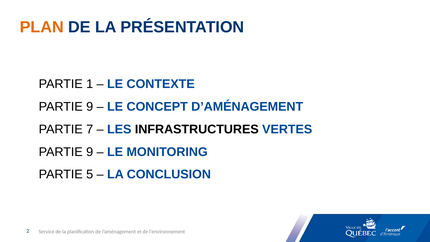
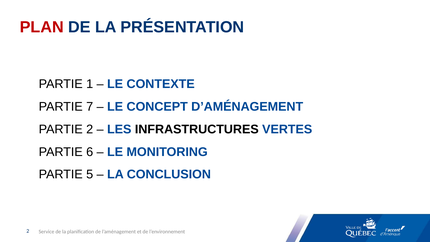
PLAN colour: orange -> red
9 at (90, 107): 9 -> 7
PARTIE 7: 7 -> 2
9 at (90, 152): 9 -> 6
